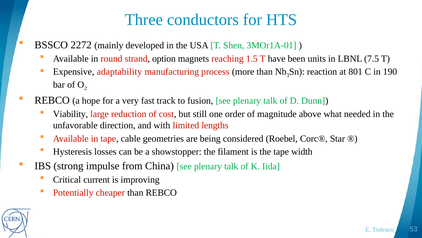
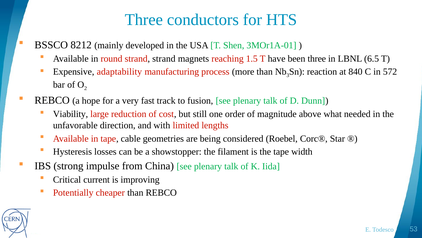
2272: 2272 -> 8212
strand option: option -> strand
been units: units -> three
7.5: 7.5 -> 6.5
801: 801 -> 840
190: 190 -> 572
